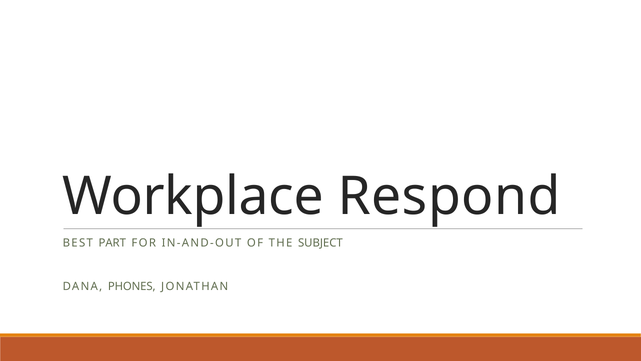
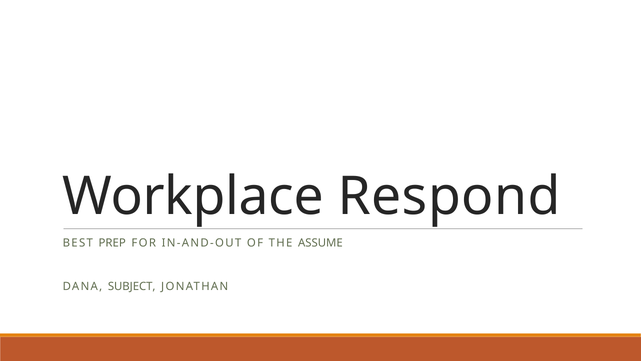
PART: PART -> PREP
SUBJECT: SUBJECT -> ASSUME
PHONES: PHONES -> SUBJECT
